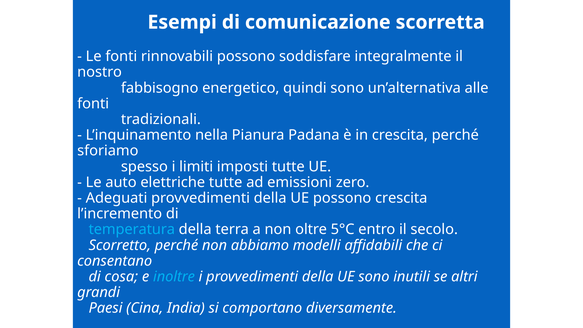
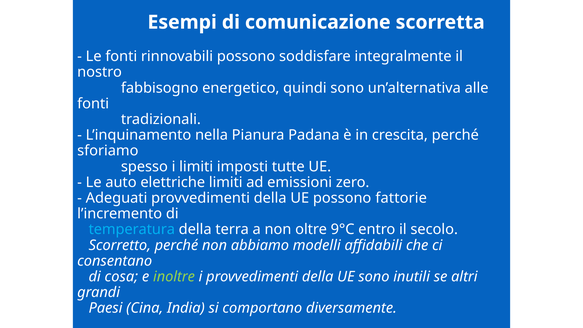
elettriche tutte: tutte -> limiti
possono crescita: crescita -> fattorie
5°C: 5°C -> 9°C
inoltre colour: light blue -> light green
